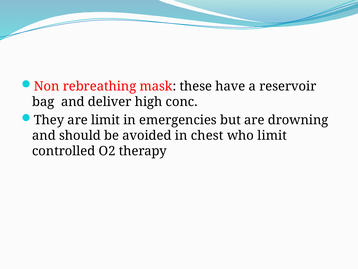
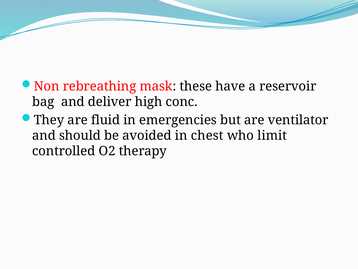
are limit: limit -> fluid
drowning: drowning -> ventilator
